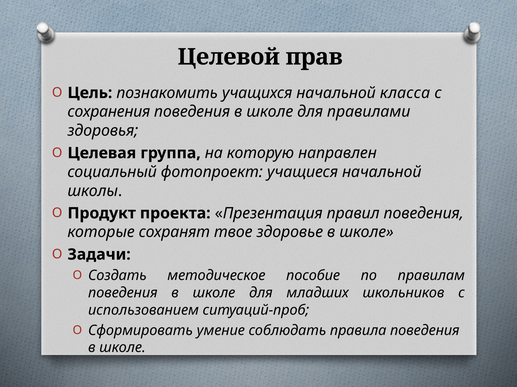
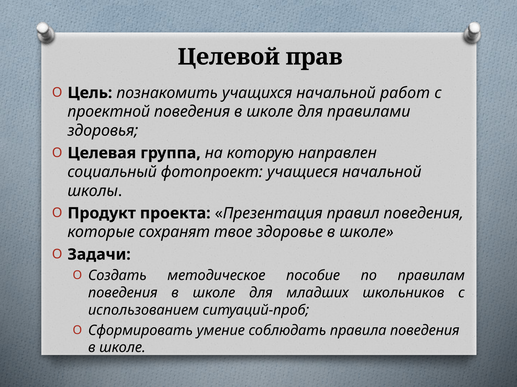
класса: класса -> работ
сохранения: сохранения -> проектной
